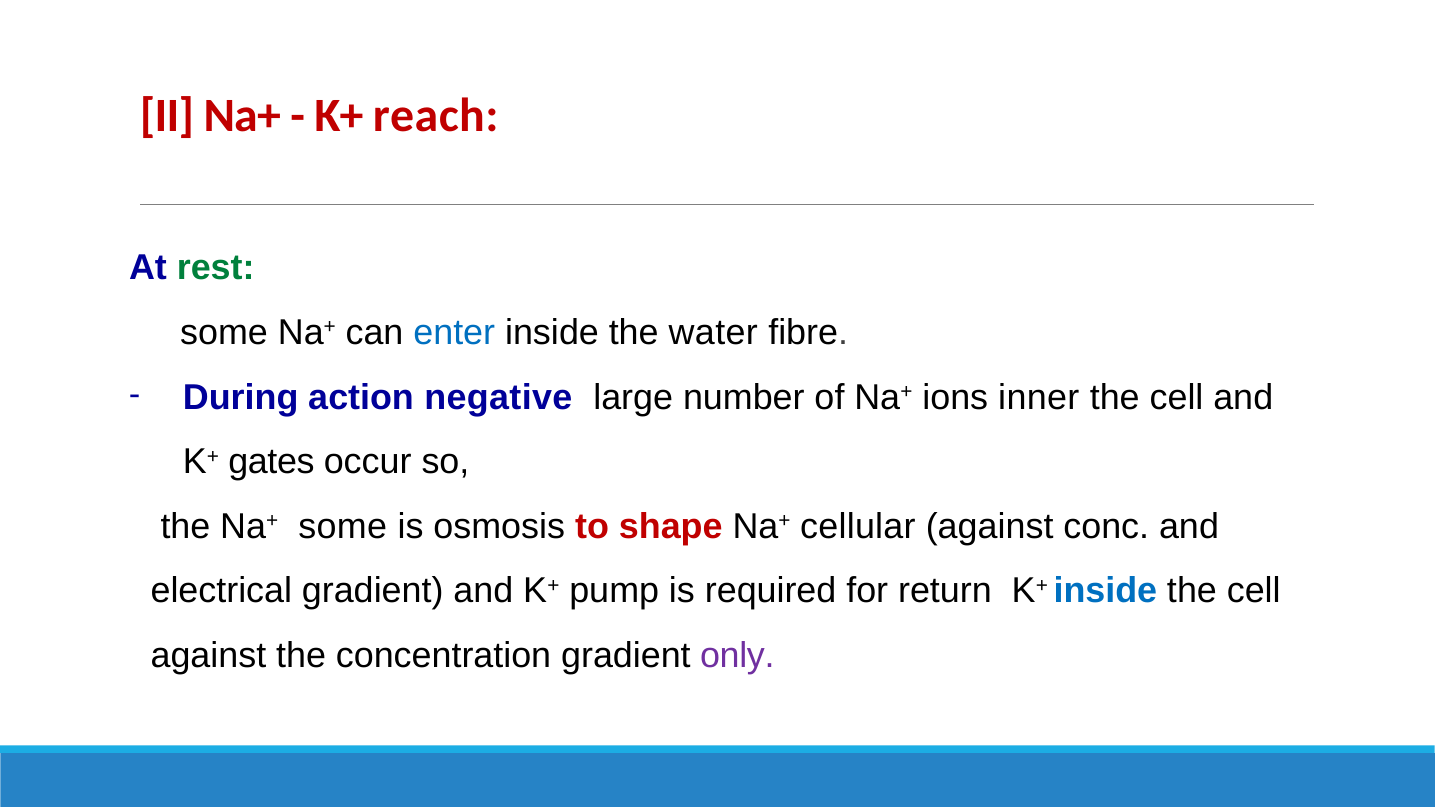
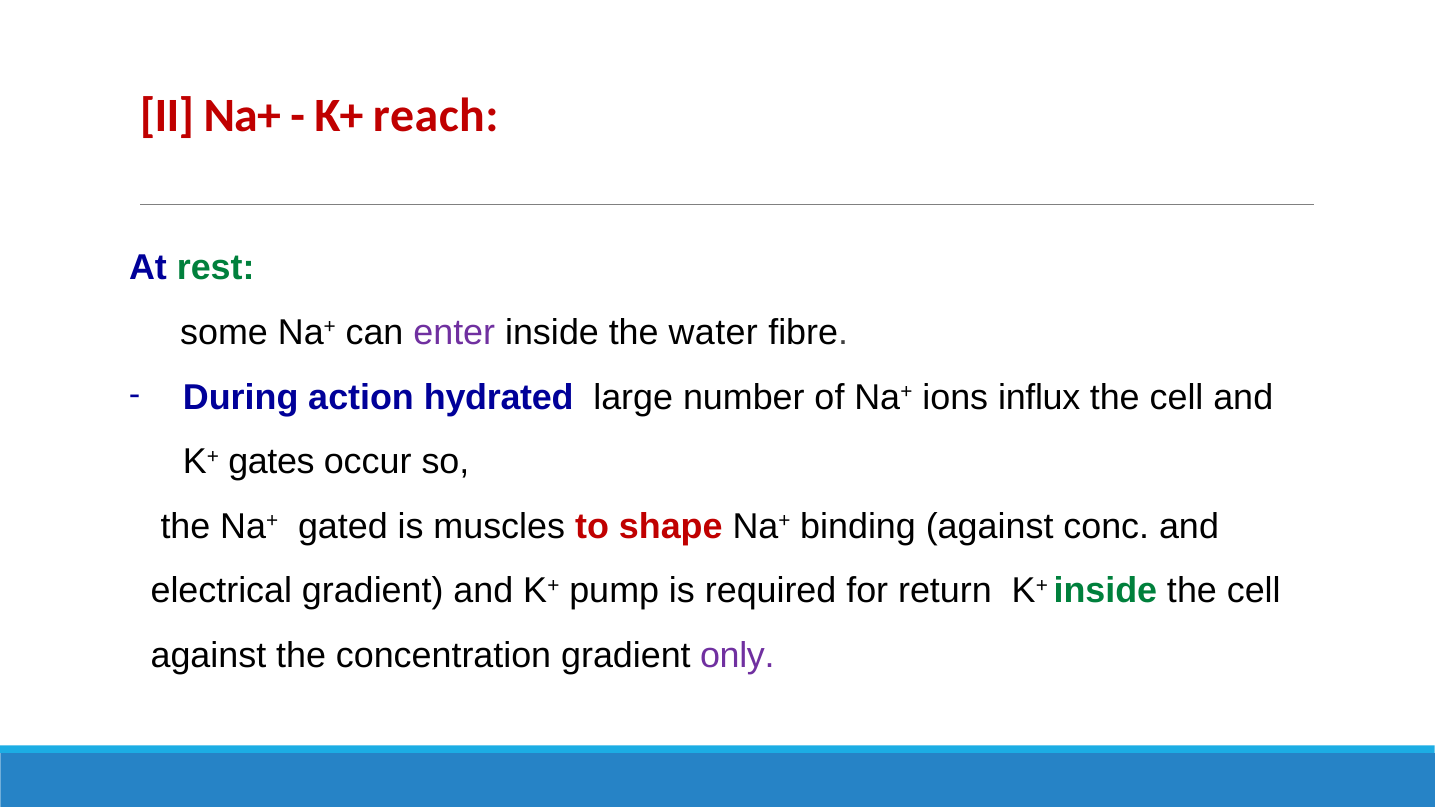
enter colour: blue -> purple
negative: negative -> hydrated
inner: inner -> influx
Na+ some: some -> gated
osmosis: osmosis -> muscles
cellular: cellular -> binding
inside at (1105, 591) colour: blue -> green
